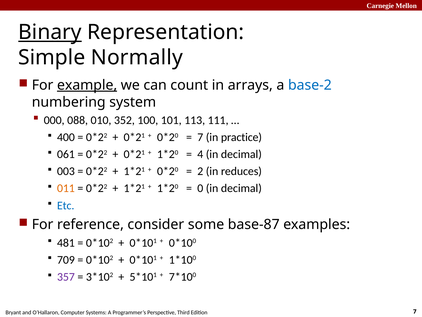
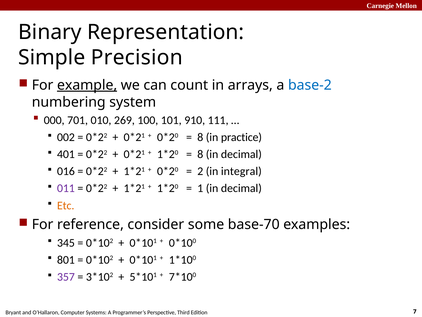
Binary underline: present -> none
Normally: Normally -> Precision
088: 088 -> 701
352: 352 -> 269
113: 113 -> 910
400: 400 -> 002
7 at (200, 137): 7 -> 8
061: 061 -> 401
4 at (200, 154): 4 -> 8
003: 003 -> 016
reduces: reduces -> integral
011 colour: orange -> purple
0: 0 -> 1
Etc colour: blue -> orange
base-87: base-87 -> base-70
481: 481 -> 345
709: 709 -> 801
